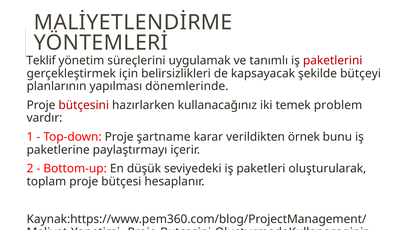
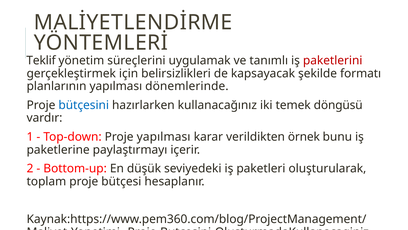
bütçeyi: bütçeyi -> formatı
bütçesini colour: red -> blue
problem: problem -> döngüsü
Proje şartname: şartname -> yapılması
